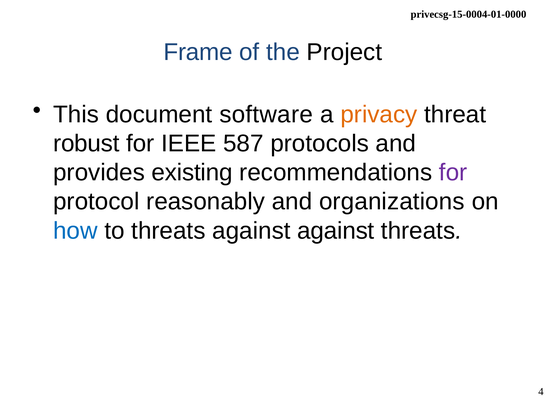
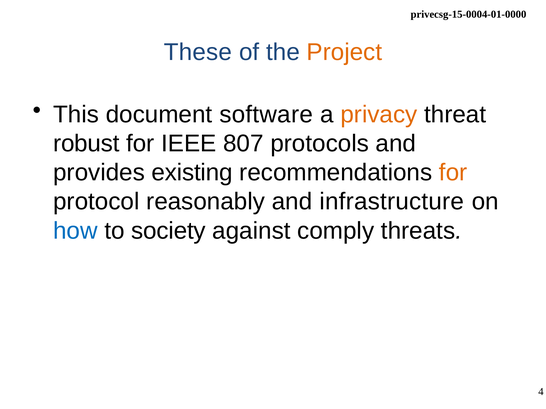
Frame: Frame -> These
Project colour: black -> orange
587: 587 -> 807
for at (453, 173) colour: purple -> orange
organizations: organizations -> infrastructure
to threats: threats -> society
against against: against -> comply
